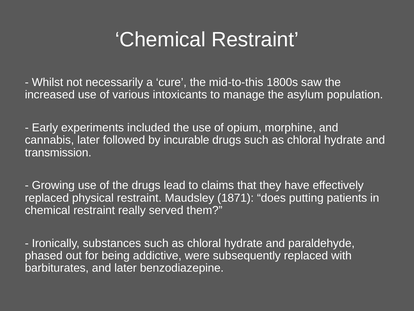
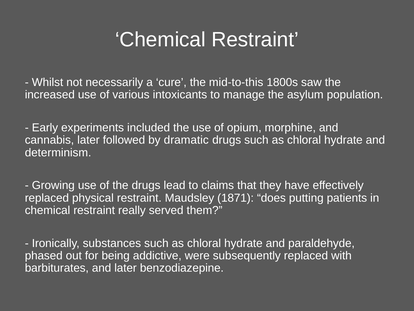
incurable: incurable -> dramatic
transmission: transmission -> determinism
